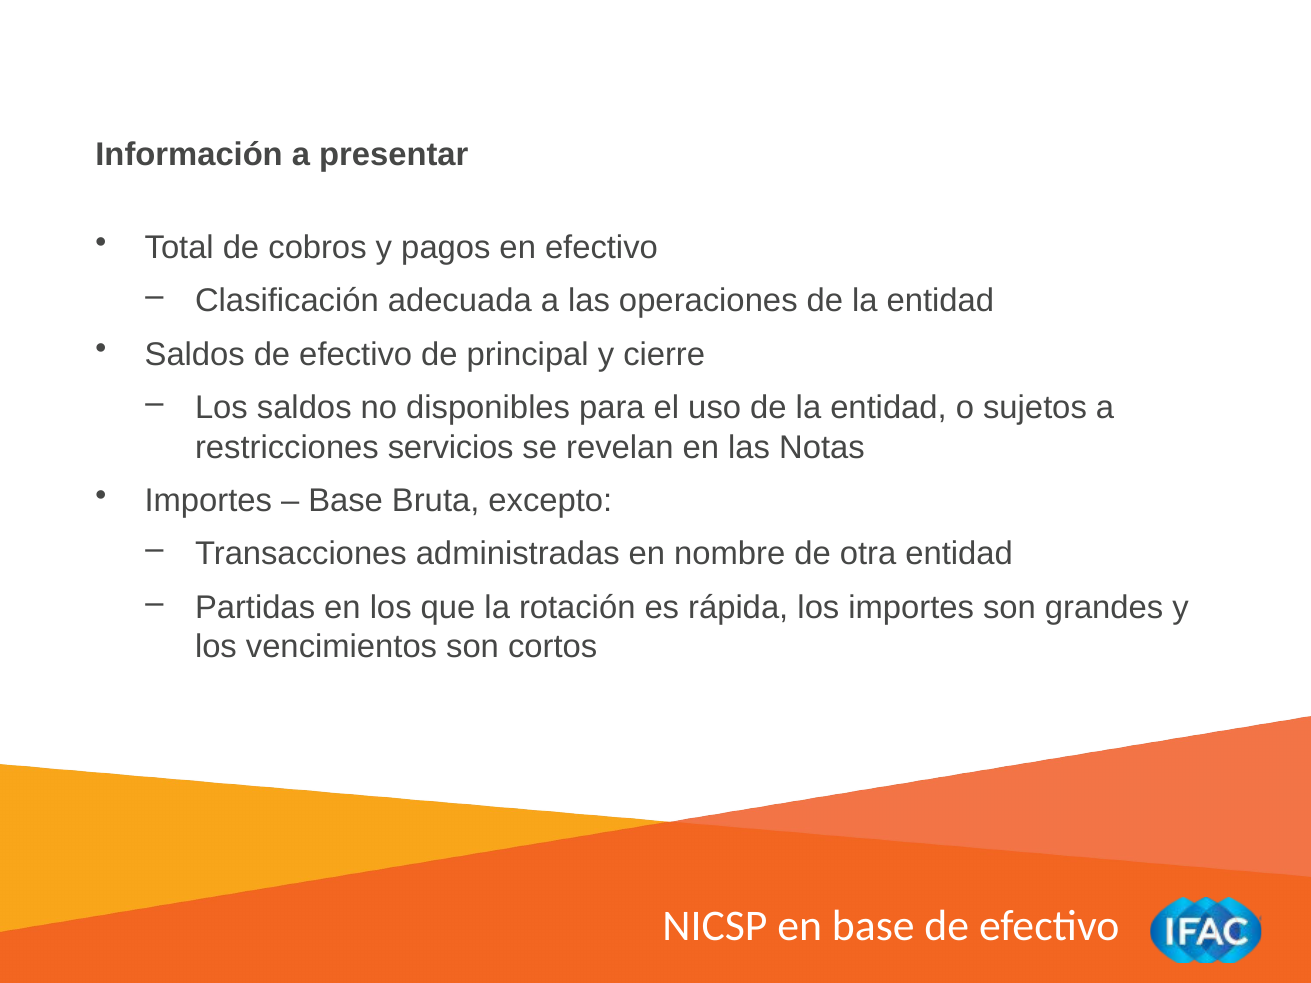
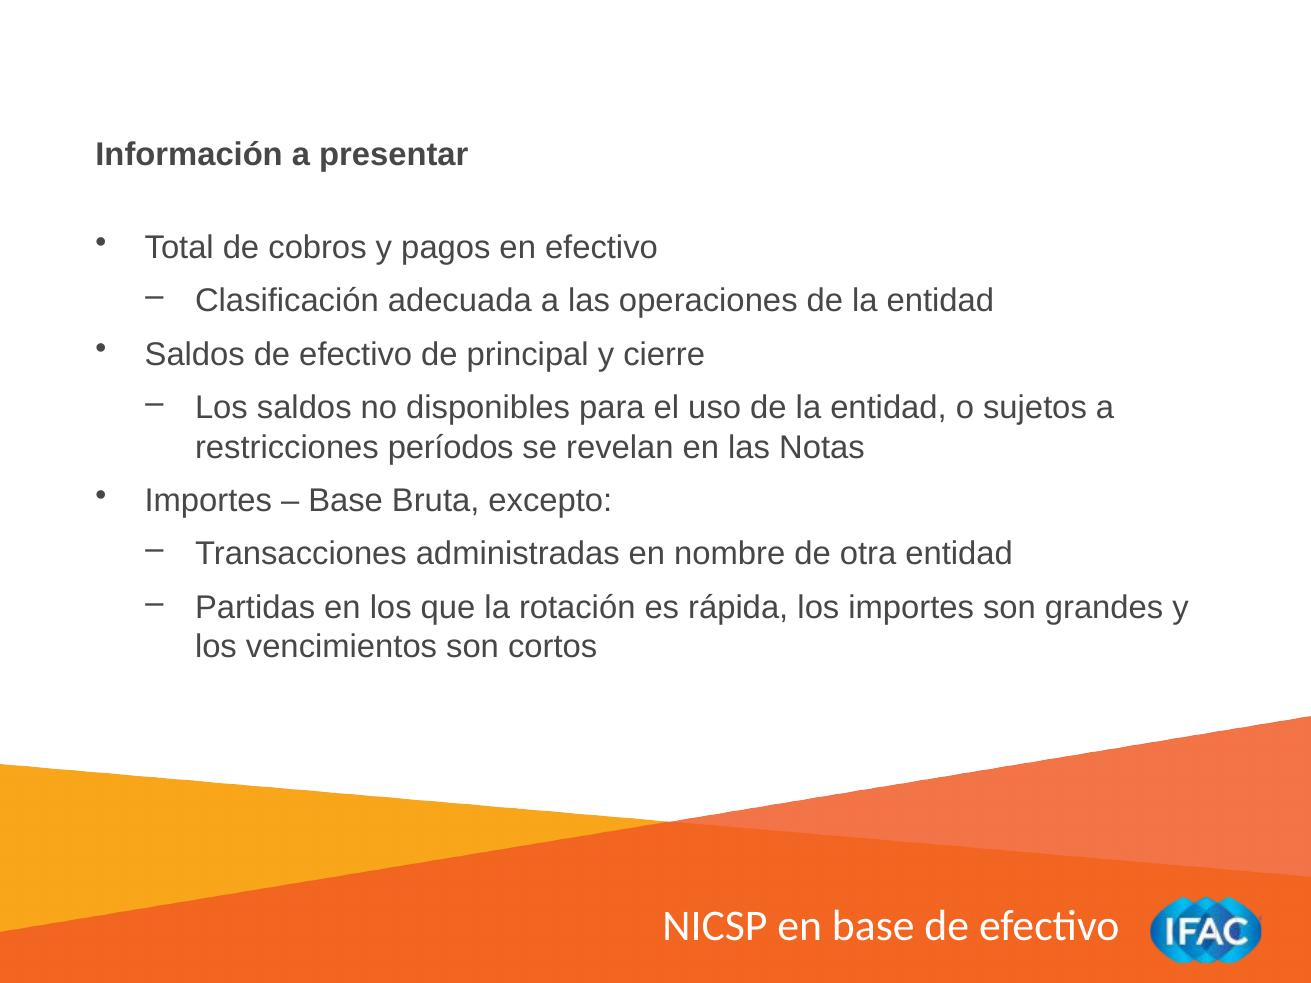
servicios: servicios -> períodos
